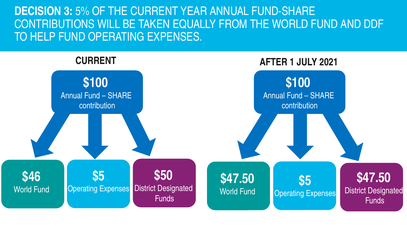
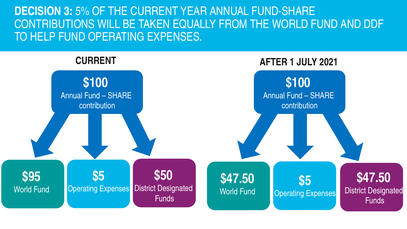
$46: $46 -> $95
